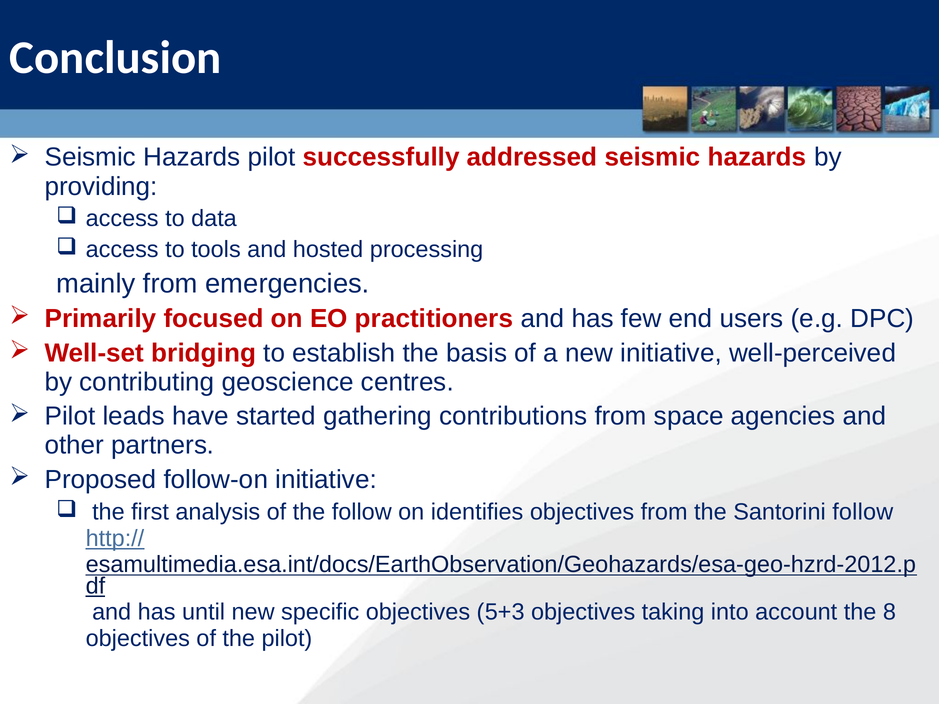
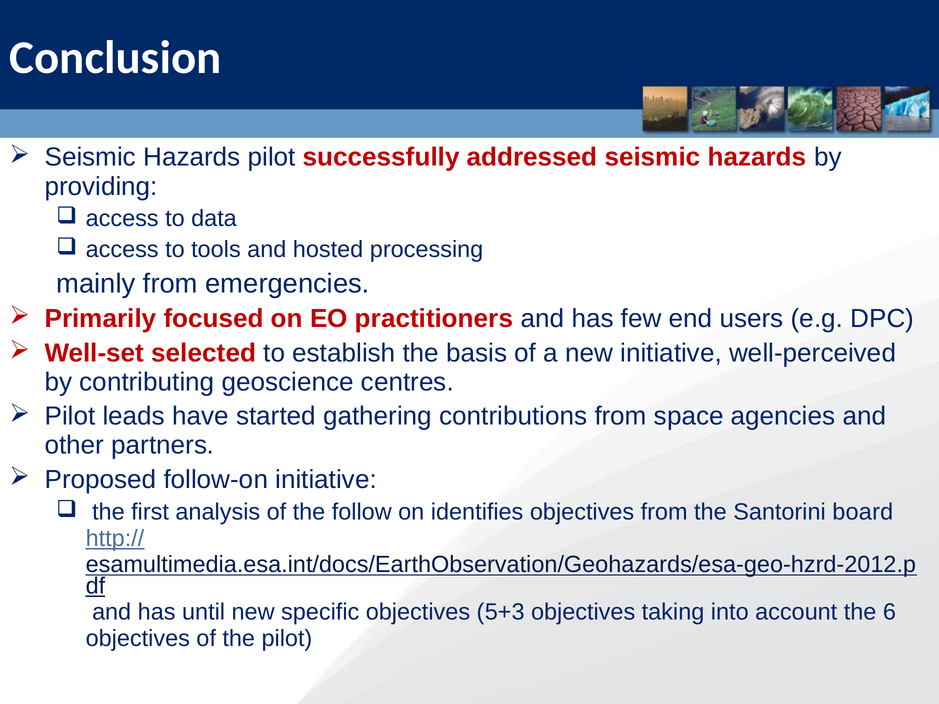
bridging: bridging -> selected
Santorini follow: follow -> board
8: 8 -> 6
